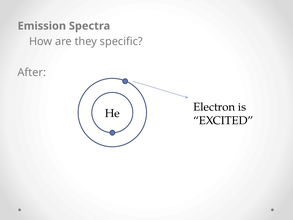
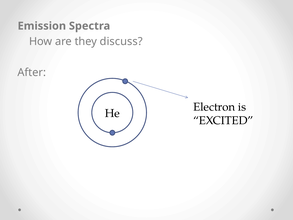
specific: specific -> discuss
